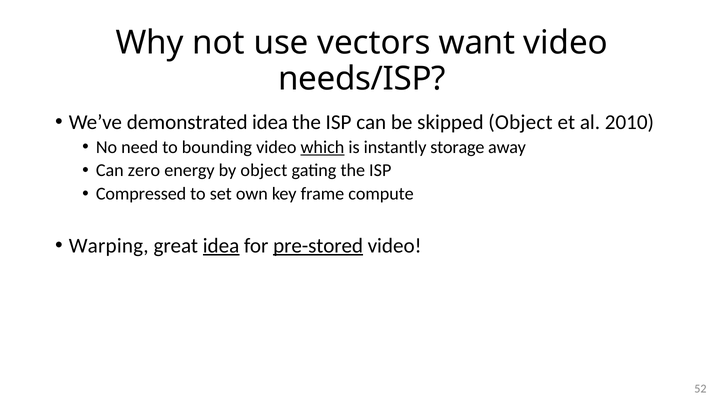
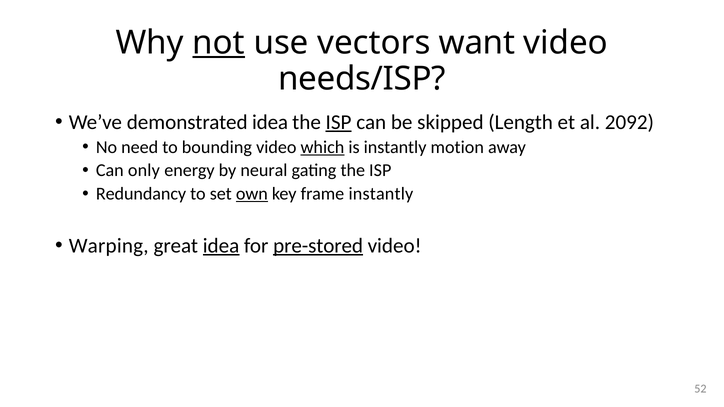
not underline: none -> present
ISP at (339, 122) underline: none -> present
skipped Object: Object -> Length
2010: 2010 -> 2092
storage: storage -> motion
zero: zero -> only
by object: object -> neural
Compressed: Compressed -> Redundancy
own underline: none -> present
frame compute: compute -> instantly
